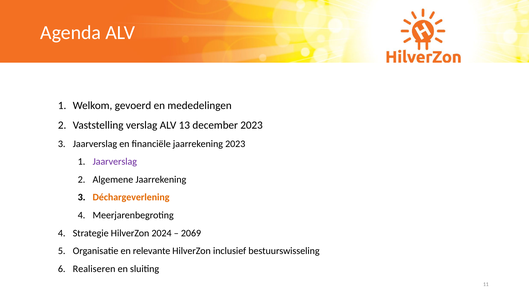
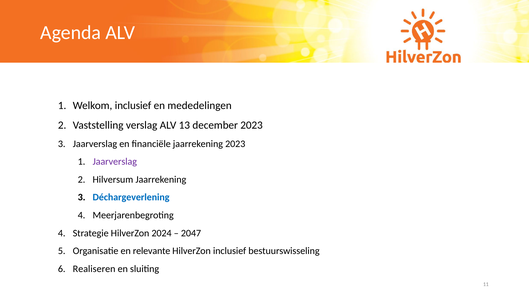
Welkom gevoerd: gevoerd -> inclusief
Algemene: Algemene -> Hilversum
Déchargeverlening colour: orange -> blue
2069: 2069 -> 2047
